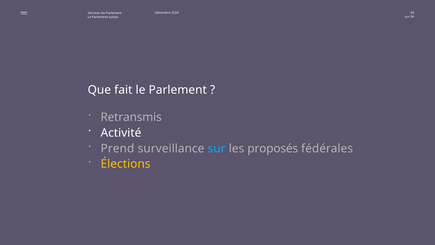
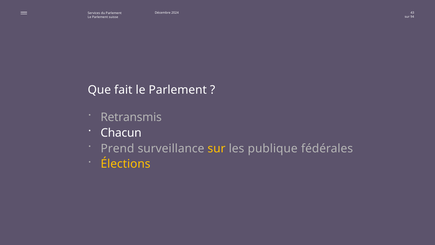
Activité: Activité -> Chacun
sur at (217, 148) colour: light blue -> yellow
proposés: proposés -> publique
